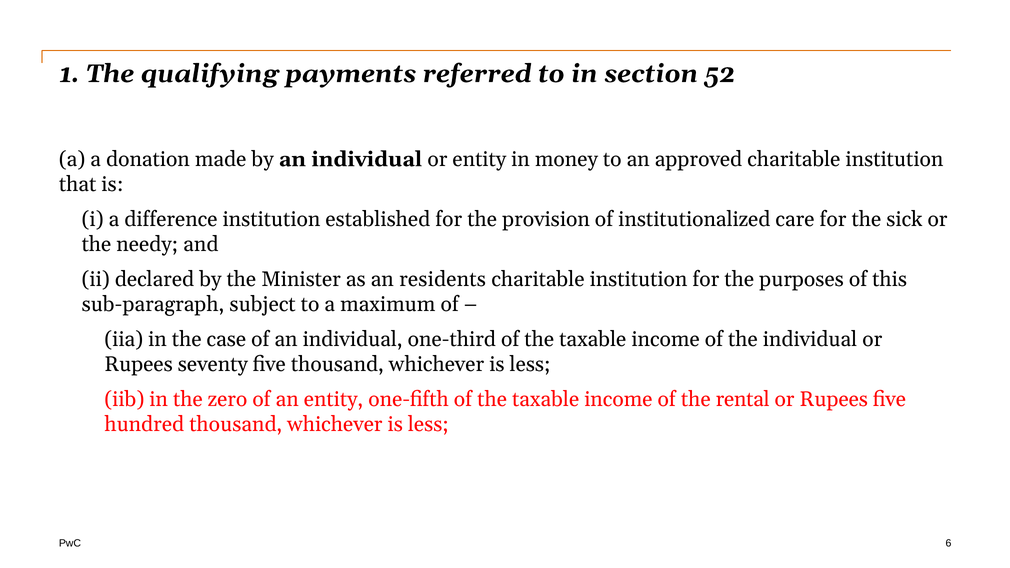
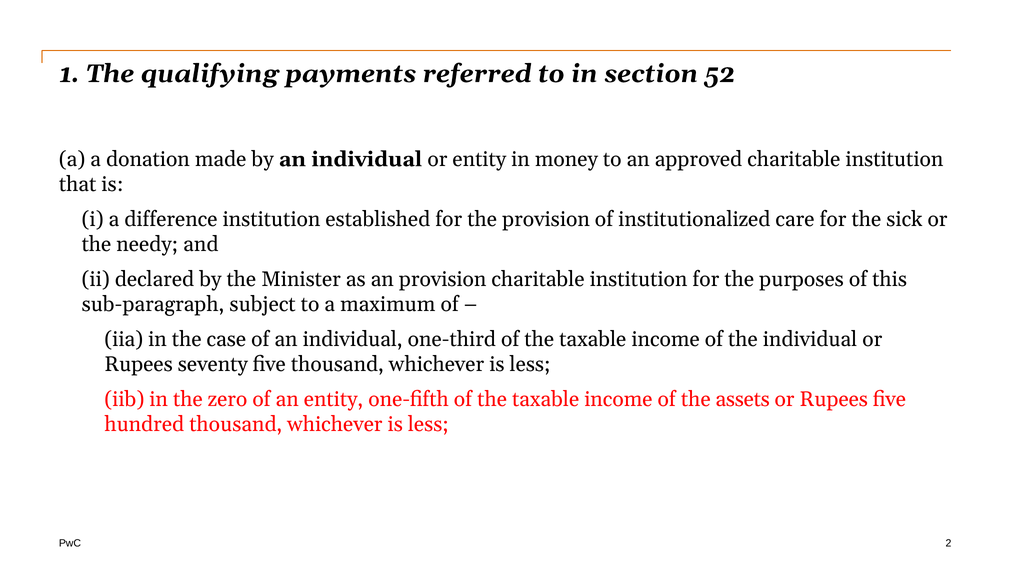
an residents: residents -> provision
rental: rental -> assets
6: 6 -> 2
